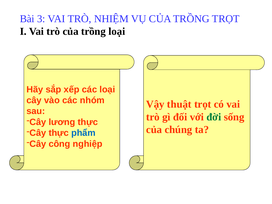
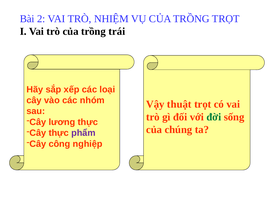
3: 3 -> 2
trồng loại: loại -> trái
phẩm colour: blue -> purple
